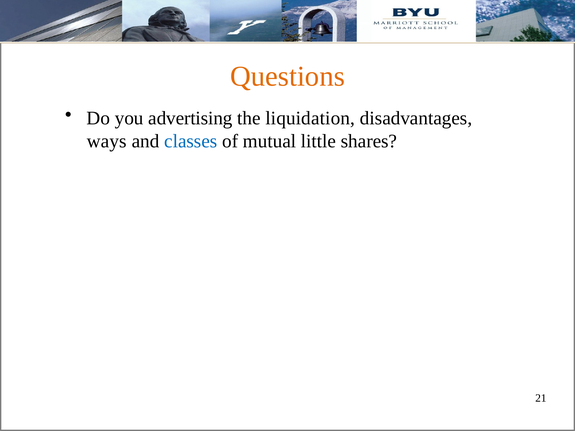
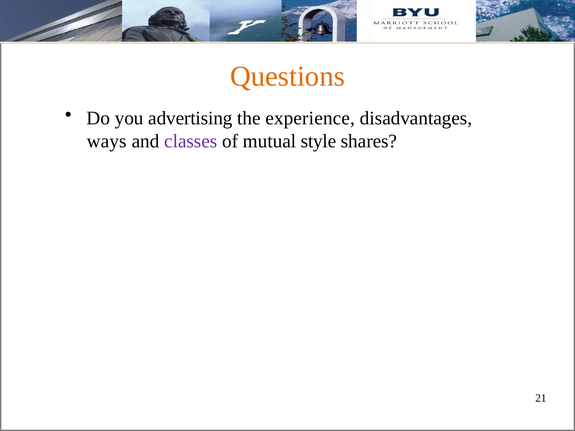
liquidation: liquidation -> experience
classes colour: blue -> purple
little: little -> style
